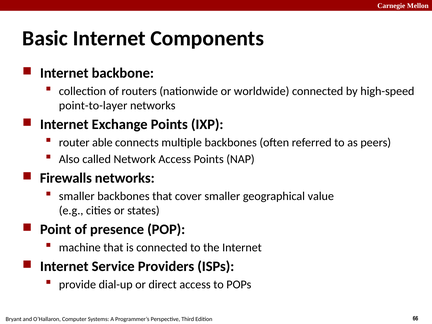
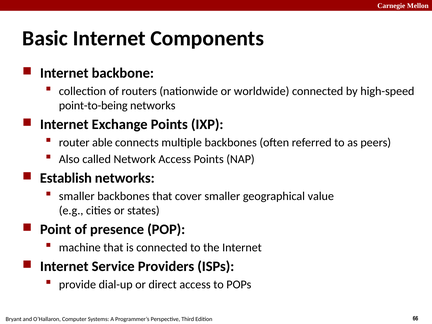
point-to-layer: point-to-layer -> point-to-being
Firewalls: Firewalls -> Establish
